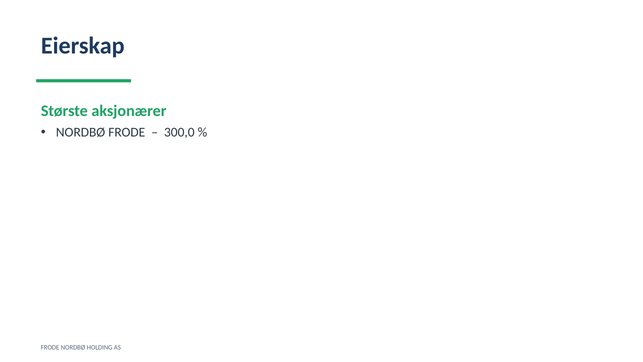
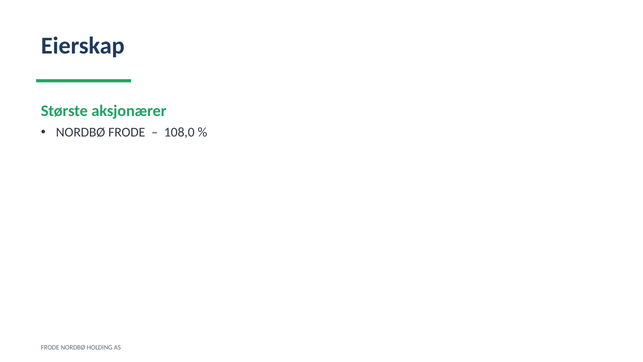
300,0: 300,0 -> 108,0
